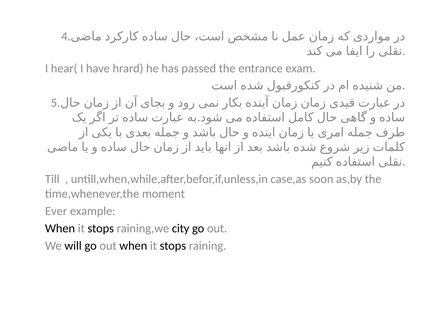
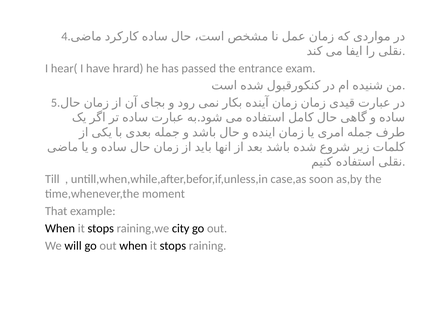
Ever: Ever -> That
